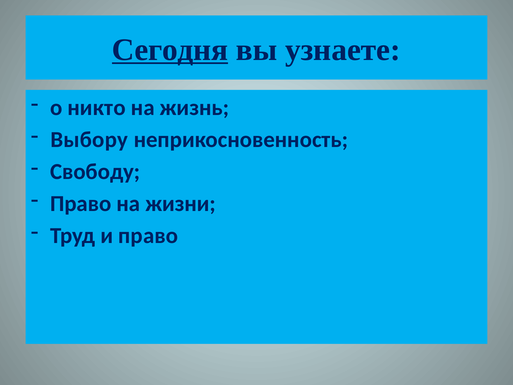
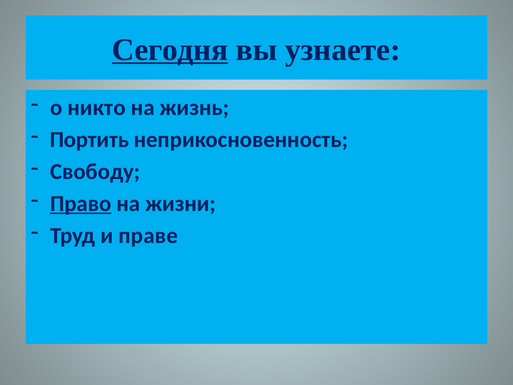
Выбору: Выбору -> Портить
Право at (81, 203) underline: none -> present
и право: право -> праве
